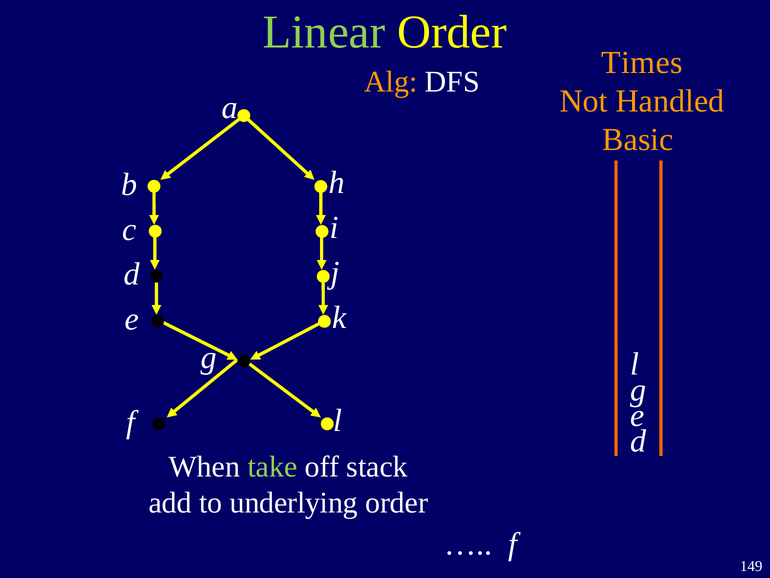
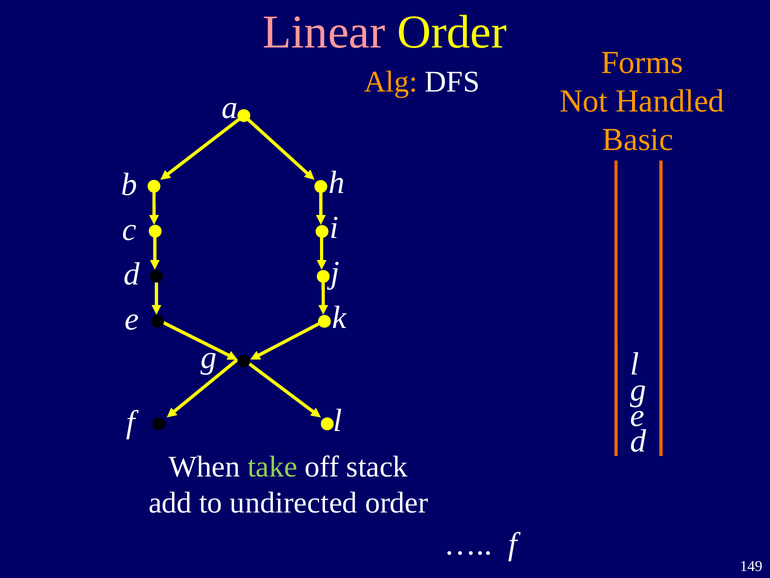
Linear colour: light green -> pink
Times: Times -> Forms
underlying: underlying -> undirected
